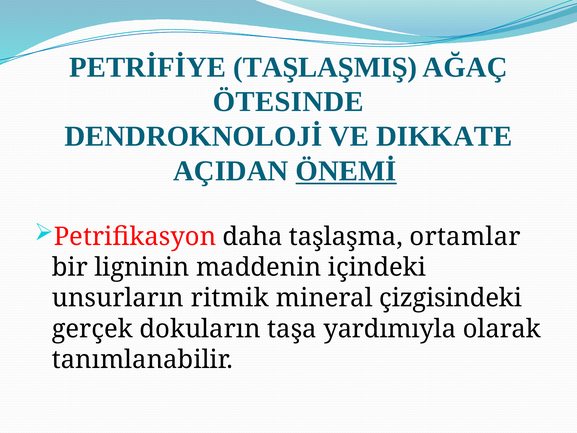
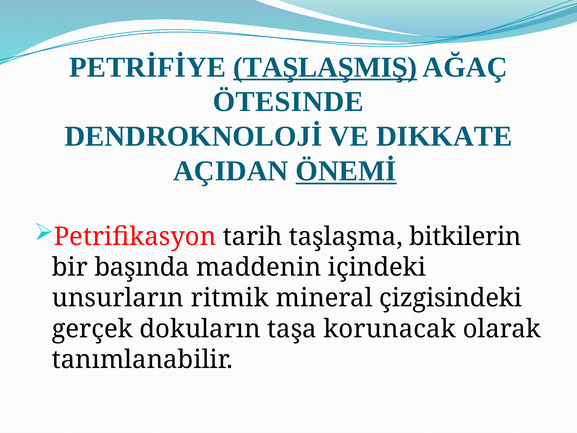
TAŞLAŞMIŞ underline: none -> present
daha: daha -> tarih
ortamlar: ortamlar -> bitkilerin
ligninin: ligninin -> başında
yardımıyla: yardımıyla -> korunacak
